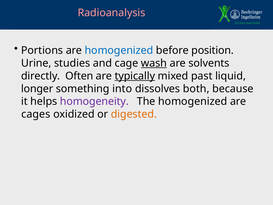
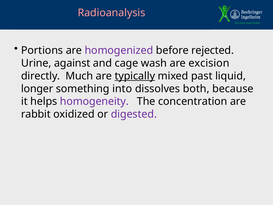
homogenized at (119, 50) colour: blue -> purple
position: position -> rejected
studies: studies -> against
wash underline: present -> none
solvents: solvents -> excision
Often: Often -> Much
The homogenized: homogenized -> concentration
cages: cages -> rabbit
digested colour: orange -> purple
